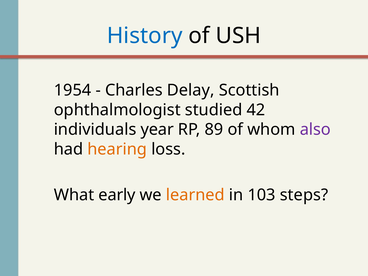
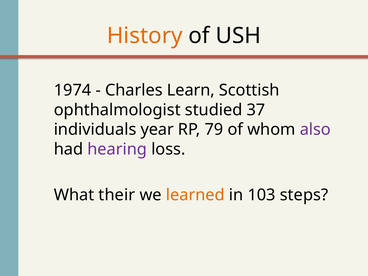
History colour: blue -> orange
1954: 1954 -> 1974
Delay: Delay -> Learn
42: 42 -> 37
89: 89 -> 79
hearing colour: orange -> purple
early: early -> their
